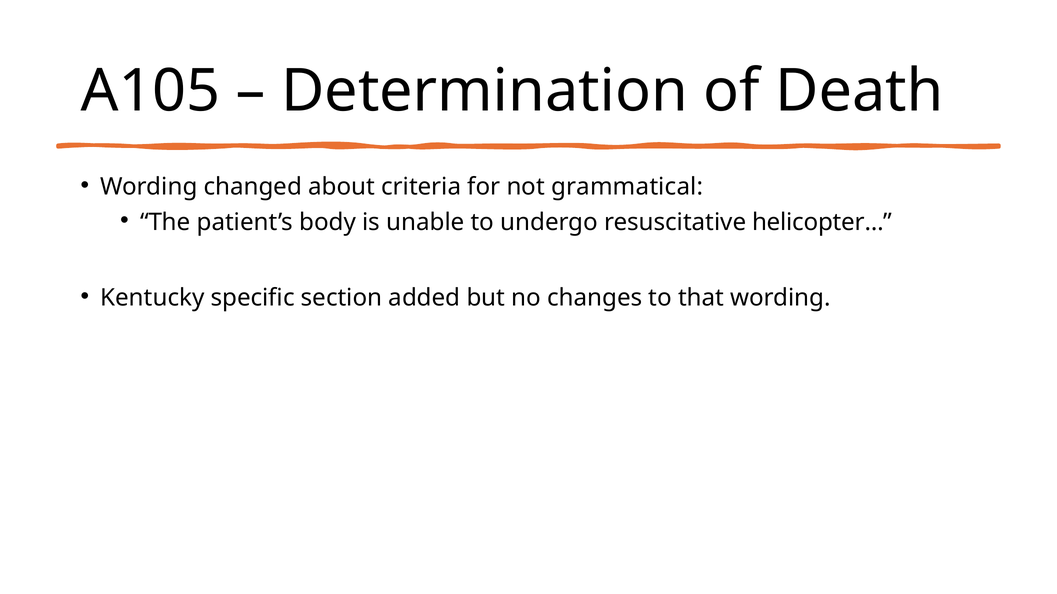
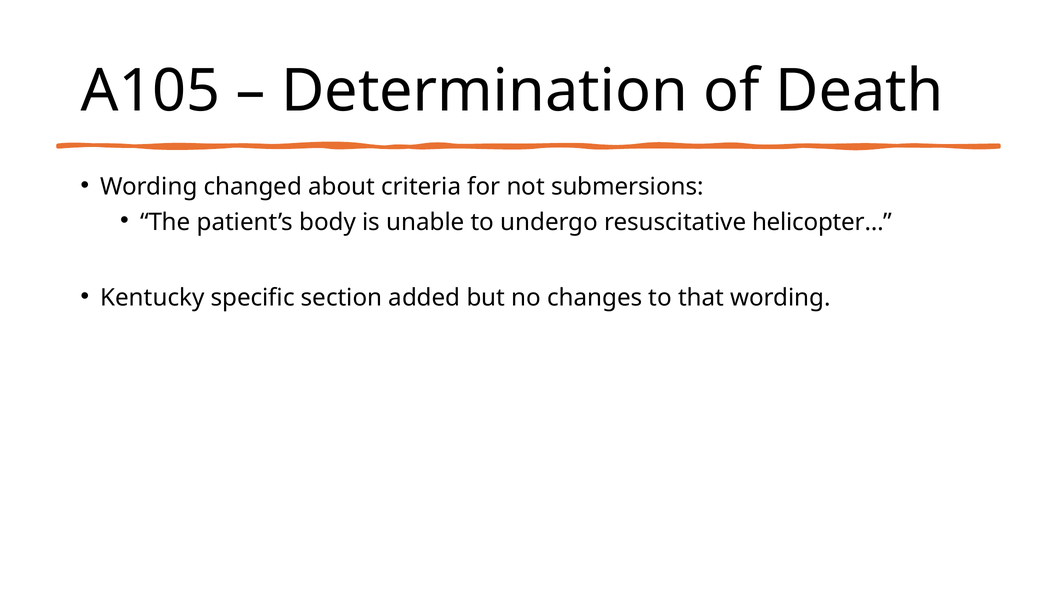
grammatical: grammatical -> submersions
